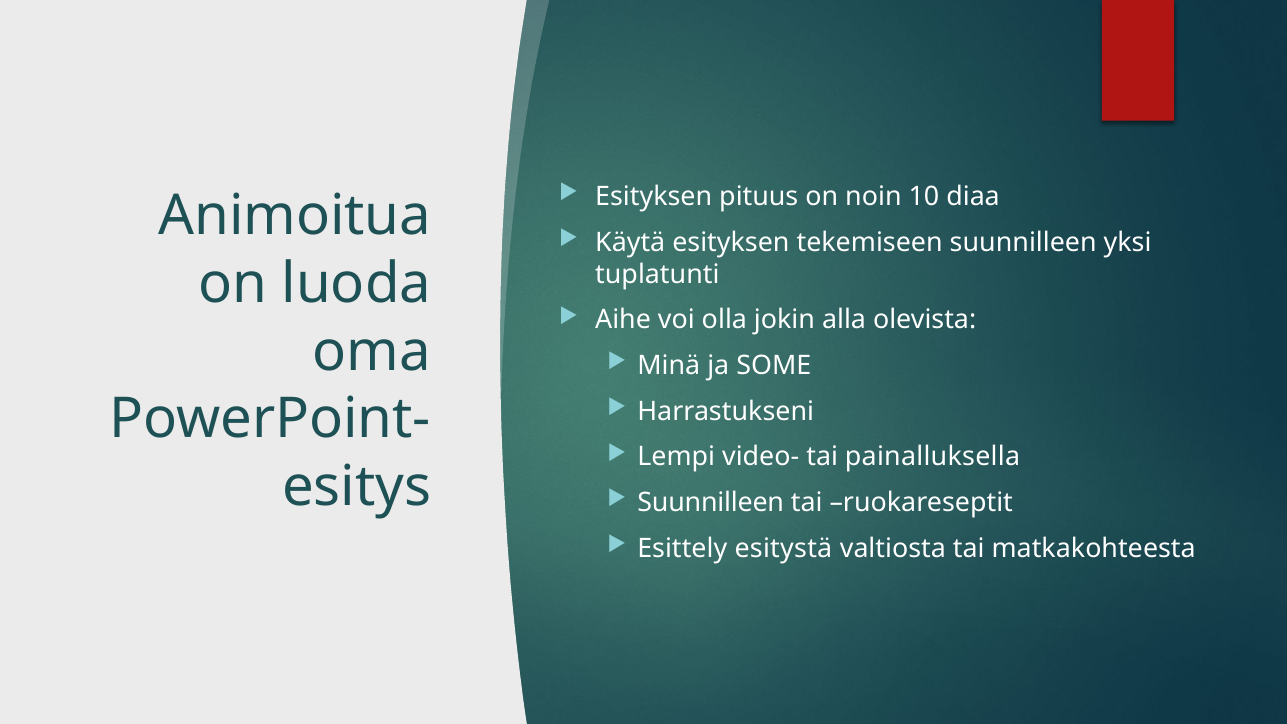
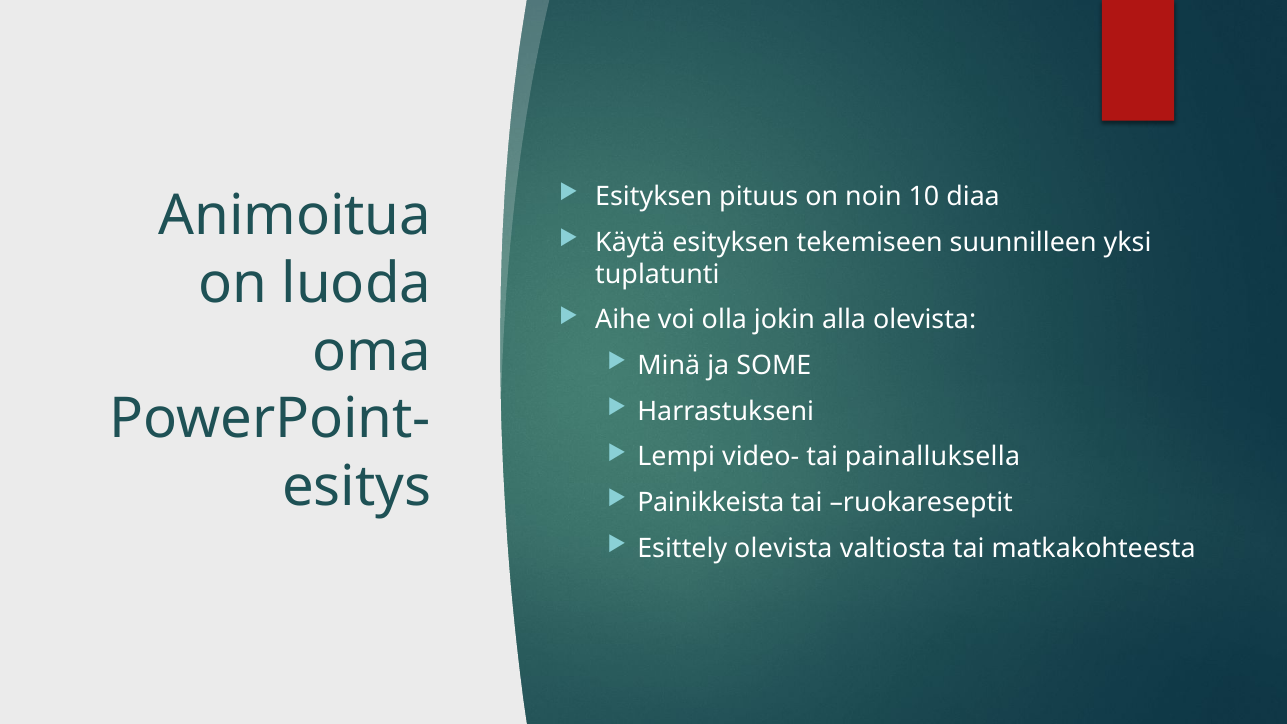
Suunnilleen at (711, 503): Suunnilleen -> Painikkeista
Esittely esitystä: esitystä -> olevista
